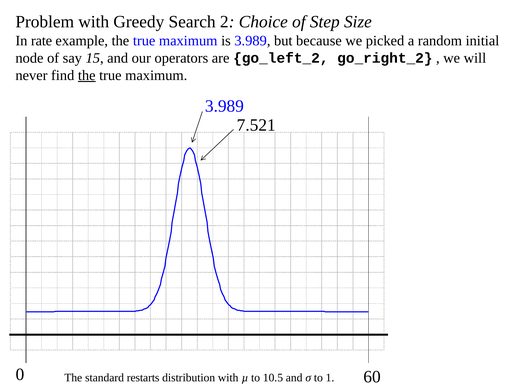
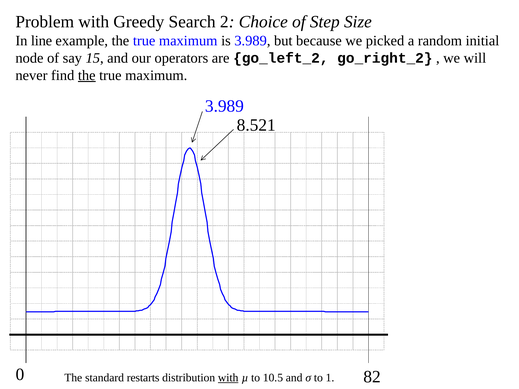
rate: rate -> line
7.521: 7.521 -> 8.521
60: 60 -> 82
with at (228, 378) underline: none -> present
